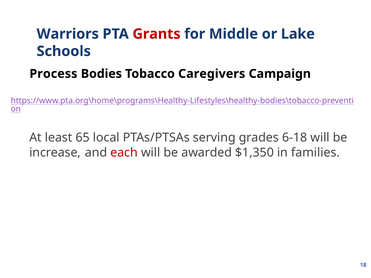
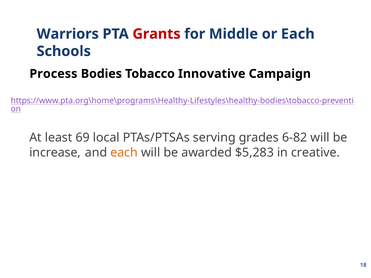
or Lake: Lake -> Each
Caregivers: Caregivers -> Innovative
65: 65 -> 69
6-18: 6-18 -> 6-82
each at (124, 153) colour: red -> orange
$1,350: $1,350 -> $5,283
families: families -> creative
